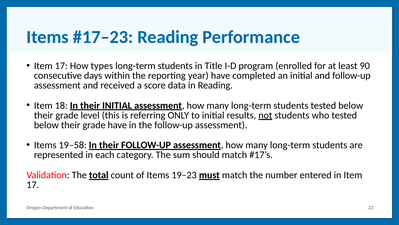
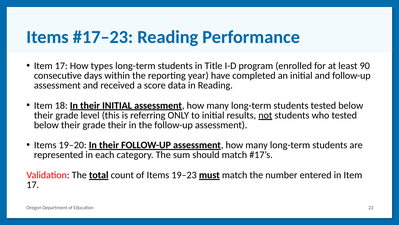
grade have: have -> their
19–58: 19–58 -> 19–20
